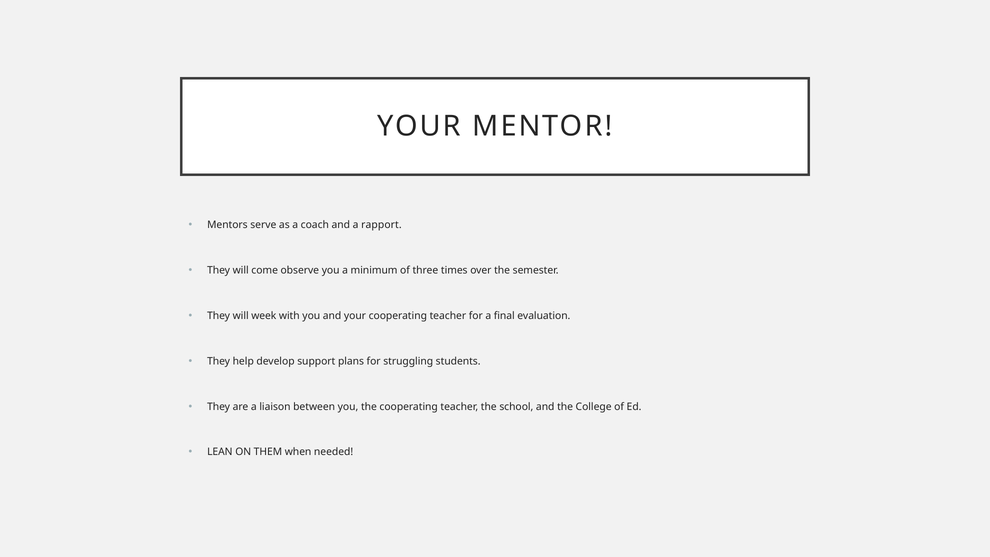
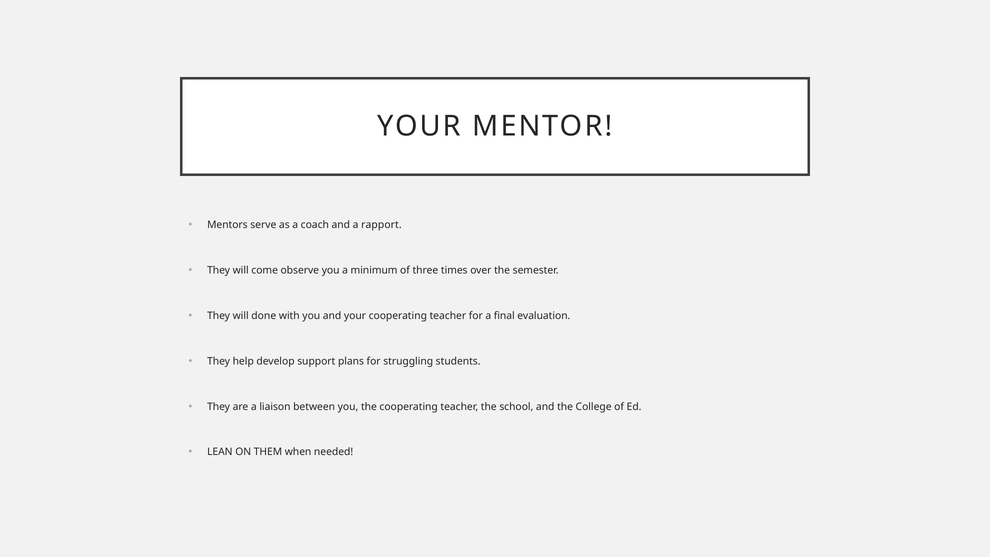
week: week -> done
